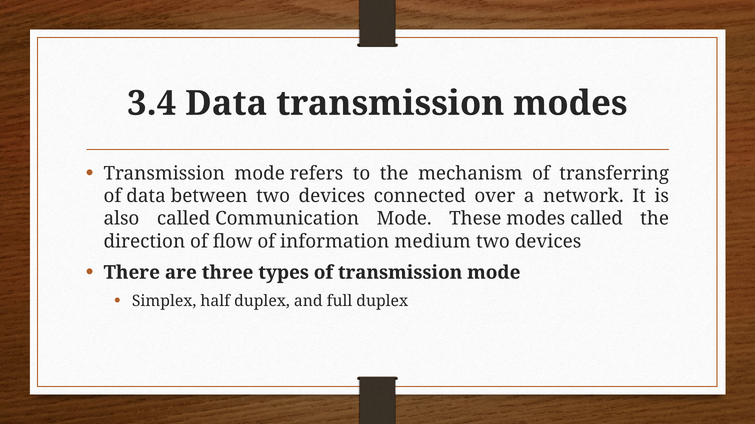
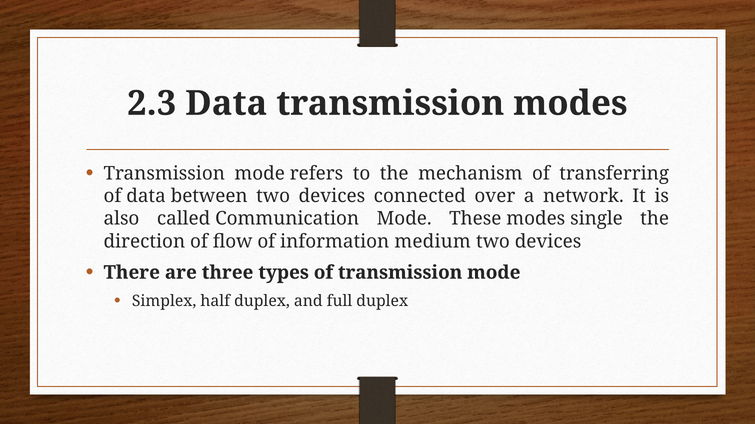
3.4: 3.4 -> 2.3
modes called: called -> single
